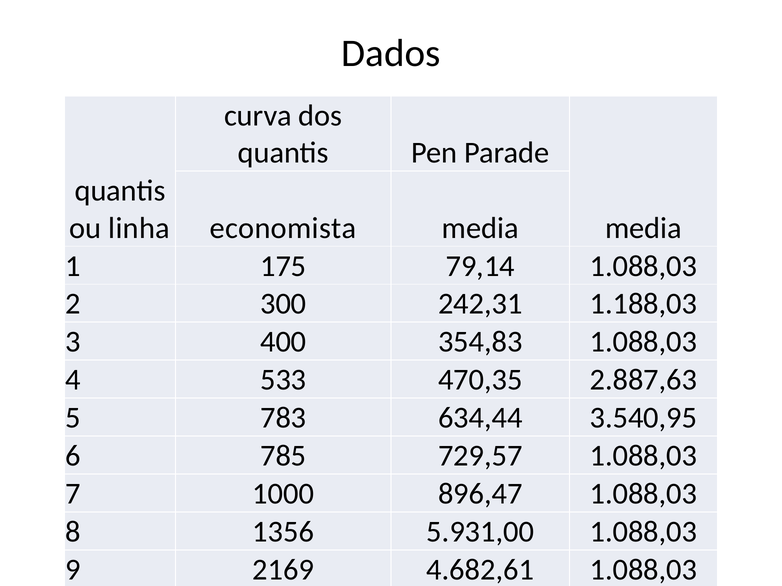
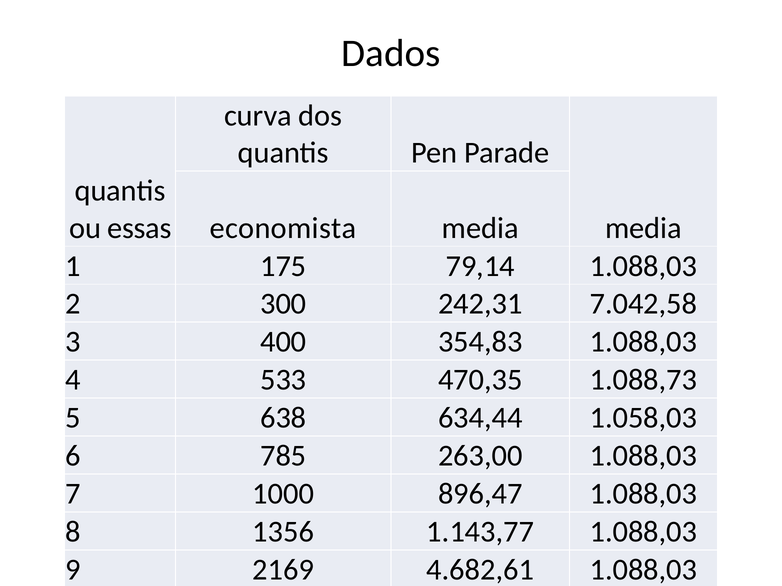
linha: linha -> essas
1.188,03: 1.188,03 -> 7.042,58
2.887,63: 2.887,63 -> 1.088,73
783: 783 -> 638
3.540,95: 3.540,95 -> 1.058,03
729,57: 729,57 -> 263,00
5.931,00: 5.931,00 -> 1.143,77
